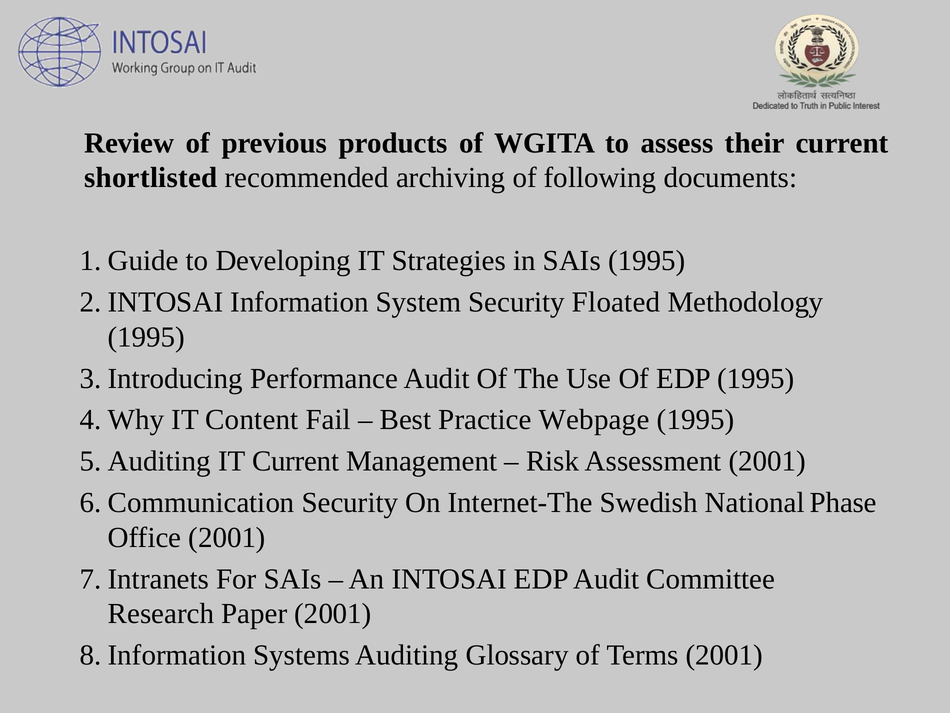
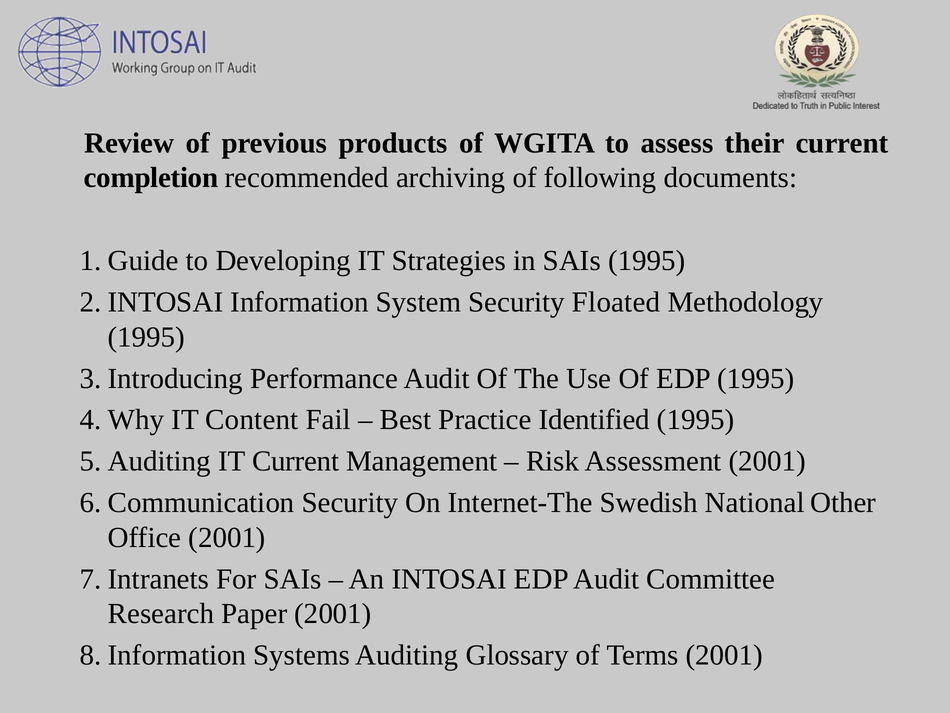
shortlisted: shortlisted -> completion
Webpage: Webpage -> Identified
Phase: Phase -> Other
